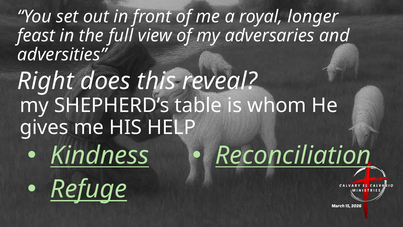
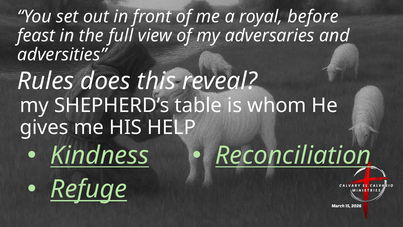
longer: longer -> before
Right: Right -> Rules
